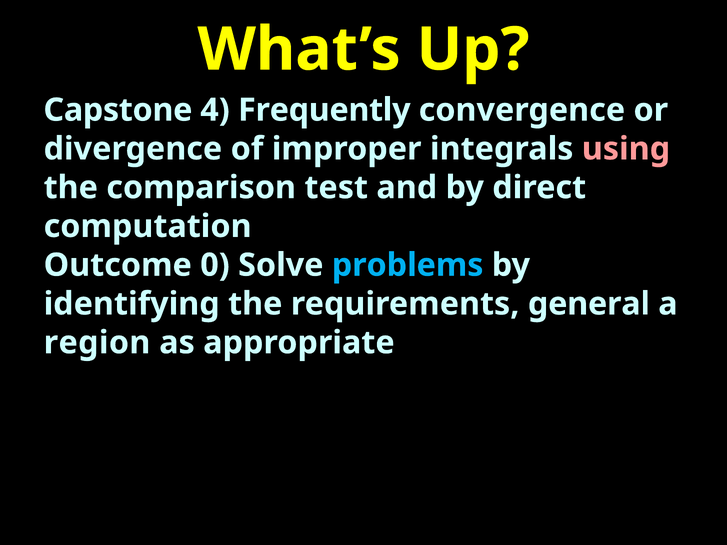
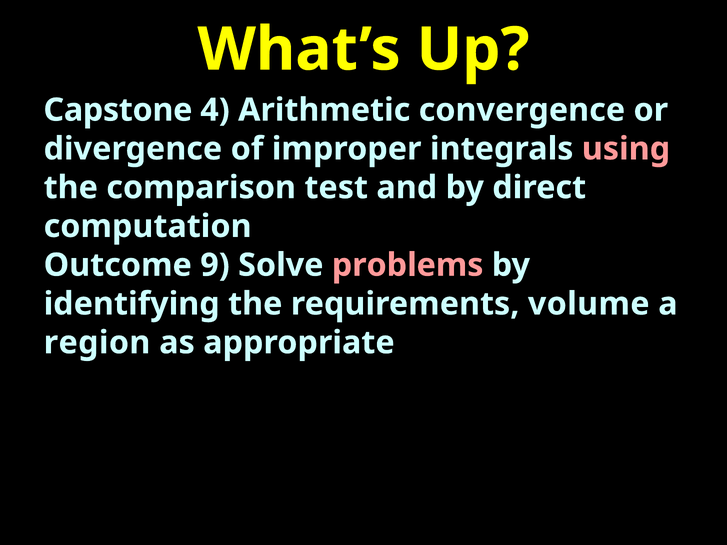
Frequently: Frequently -> Arithmetic
0: 0 -> 9
problems colour: light blue -> pink
general: general -> volume
